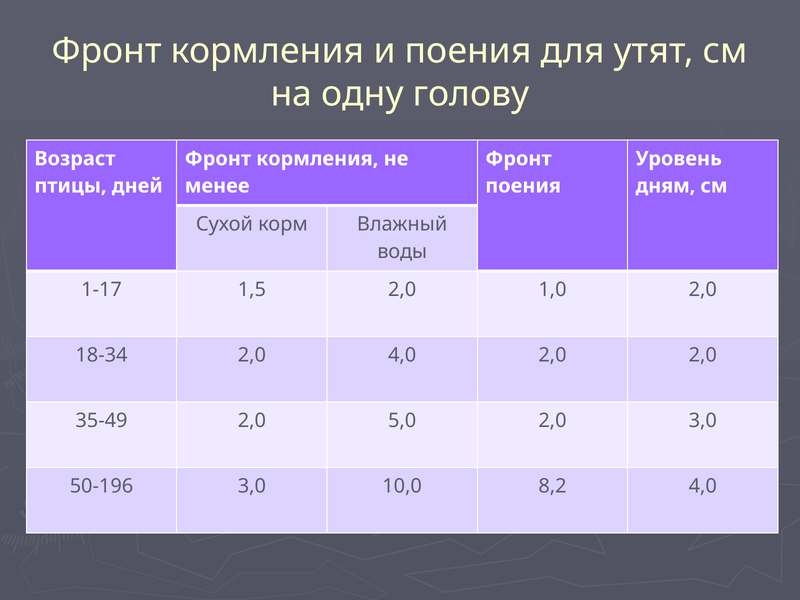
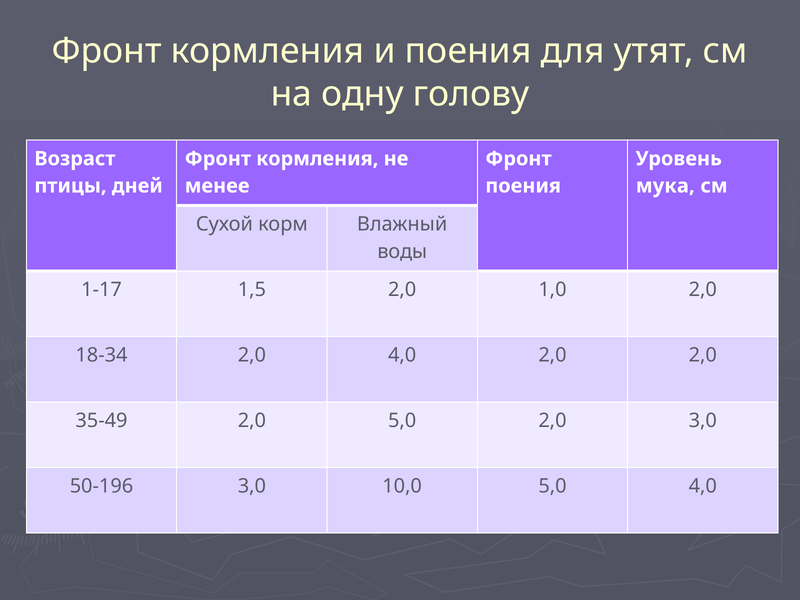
дням: дням -> мука
10,0 8,2: 8,2 -> 5,0
